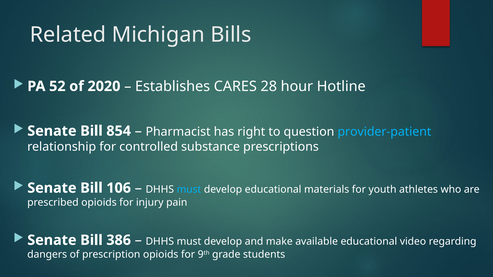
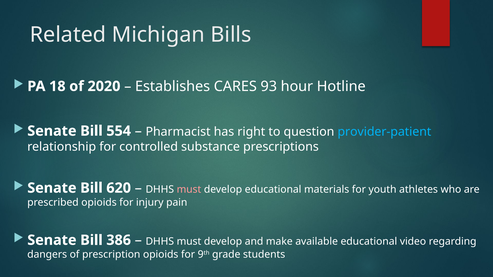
52: 52 -> 18
28: 28 -> 93
854: 854 -> 554
106: 106 -> 620
must at (189, 190) colour: light blue -> pink
